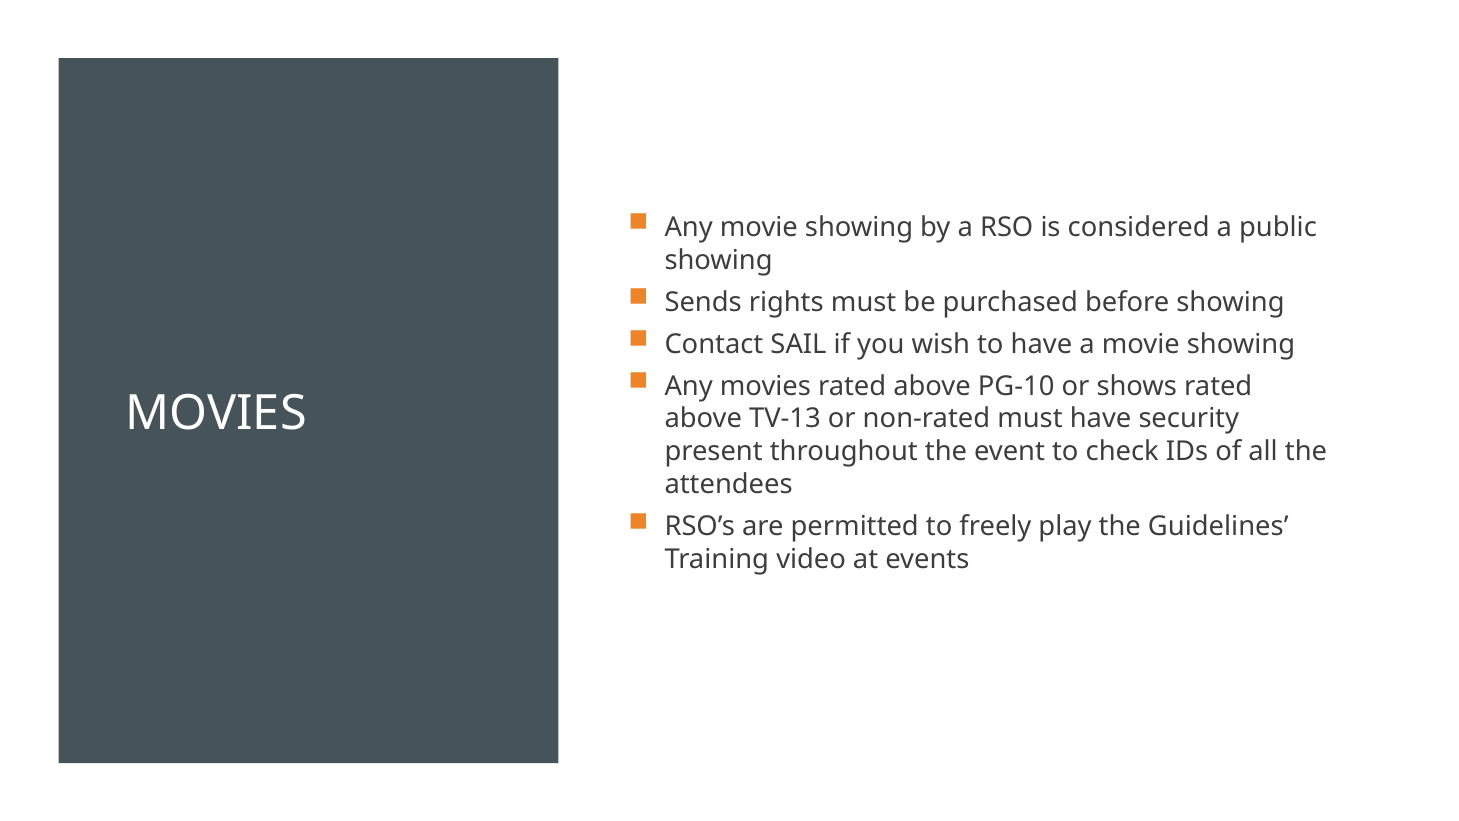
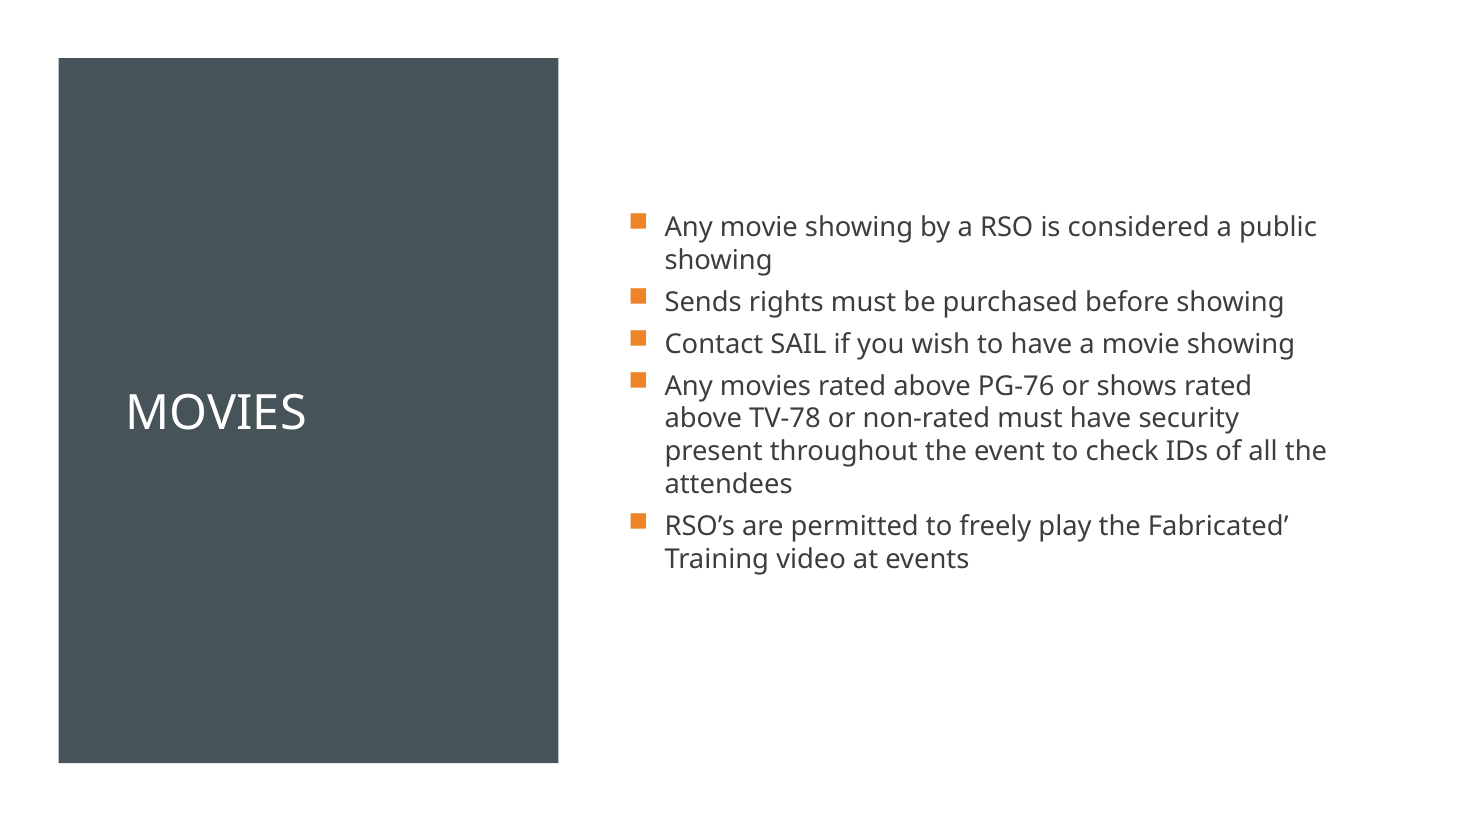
PG-10: PG-10 -> PG-76
TV-13: TV-13 -> TV-78
Guidelines: Guidelines -> Fabricated
